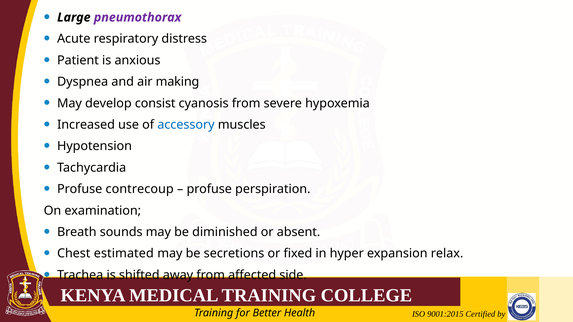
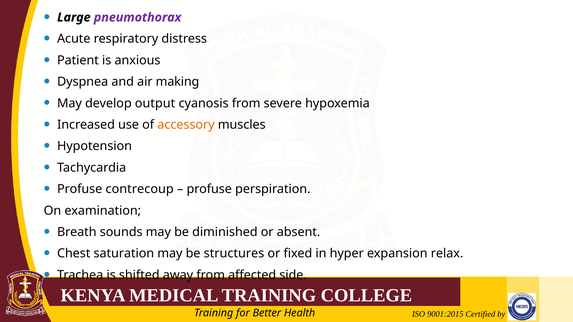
consist: consist -> output
accessory colour: blue -> orange
estimated: estimated -> saturation
secretions: secretions -> structures
